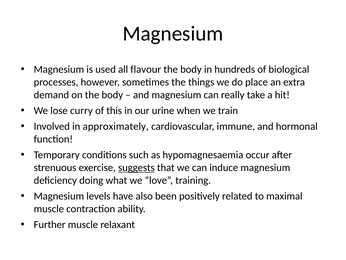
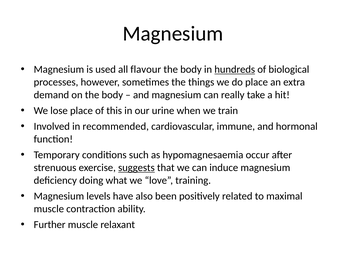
hundreds underline: none -> present
lose curry: curry -> place
approximately: approximately -> recommended
